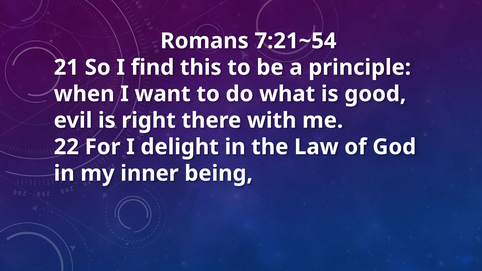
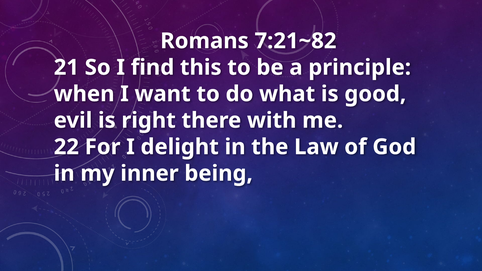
7:21~54: 7:21~54 -> 7:21~82
